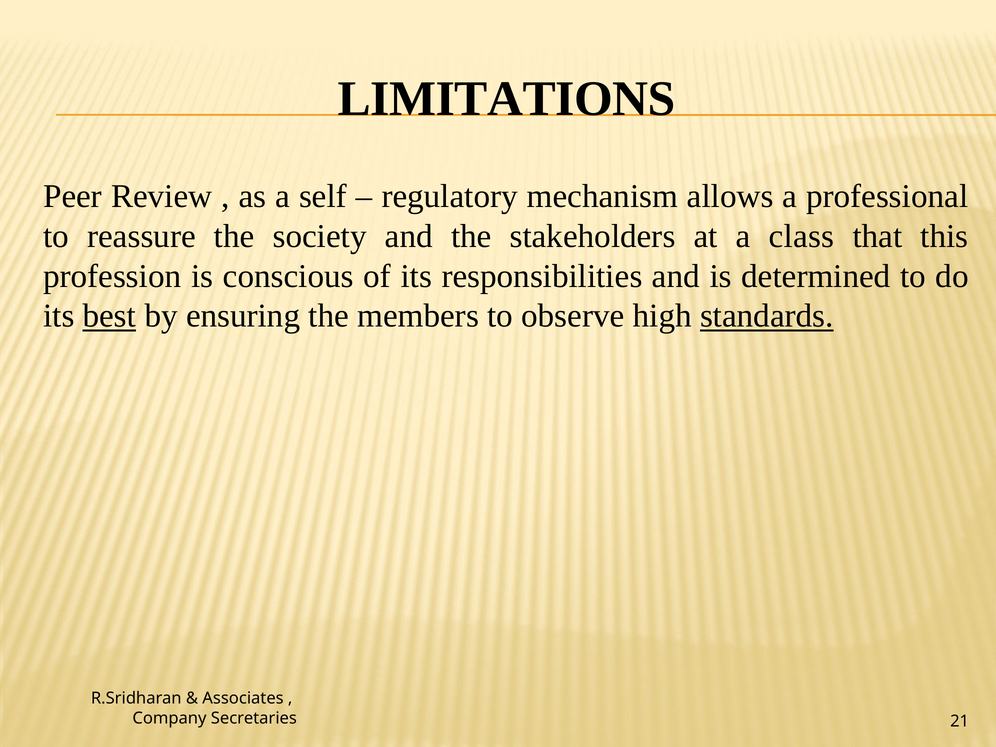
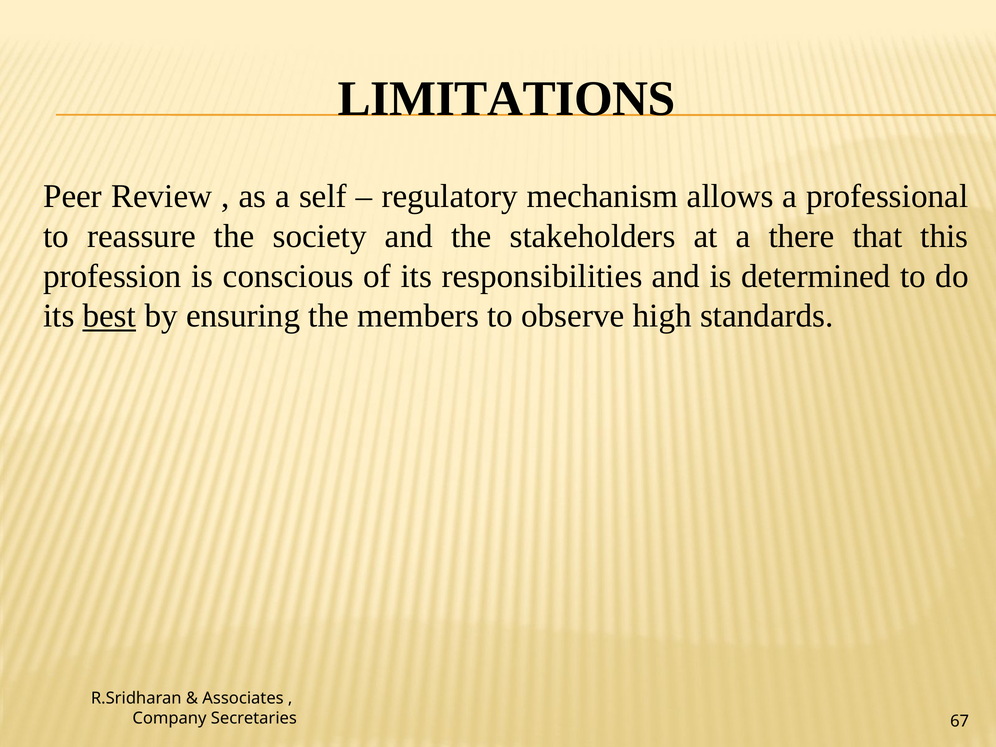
class: class -> there
standards underline: present -> none
21: 21 -> 67
